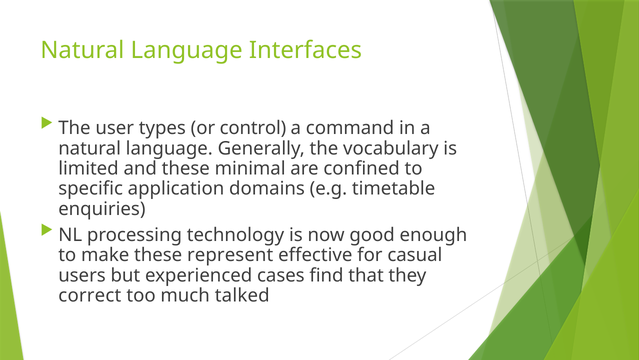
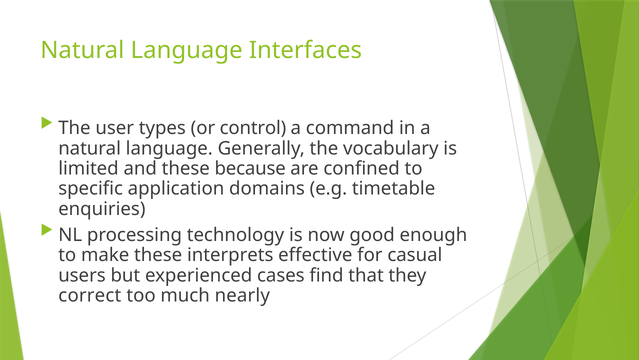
minimal: minimal -> because
represent: represent -> interprets
talked: talked -> nearly
